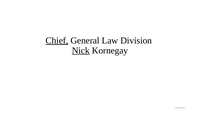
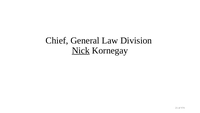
Chief underline: present -> none
